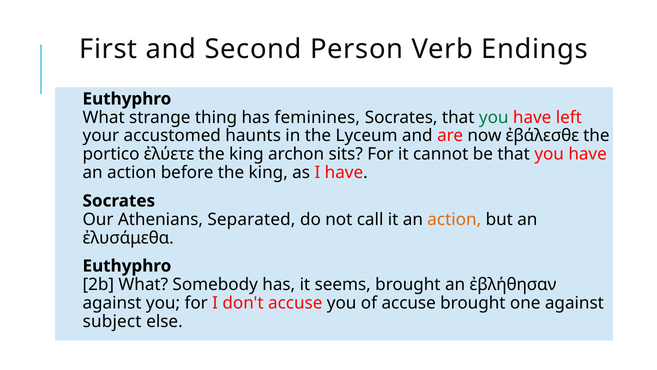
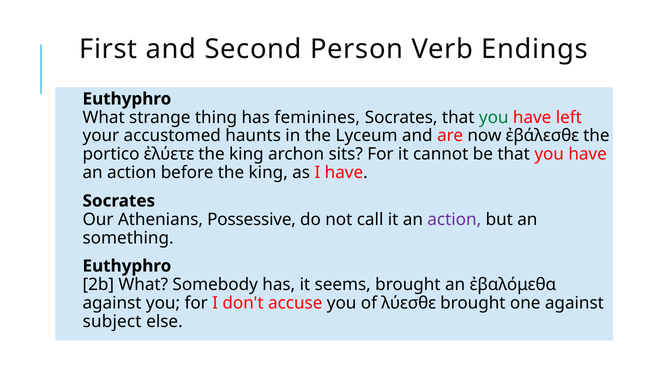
Separated: Separated -> Possessive
action at (454, 219) colour: orange -> purple
ἐλυσάμεθα: ἐλυσάμεθα -> something
ἐβλήθησαν: ἐβλήθησαν -> ἐβαλόμεθα
of accuse: accuse -> λύεσθε
